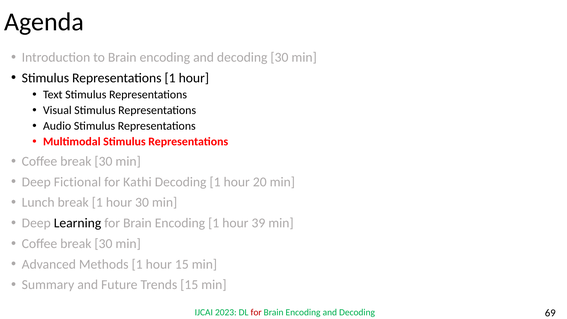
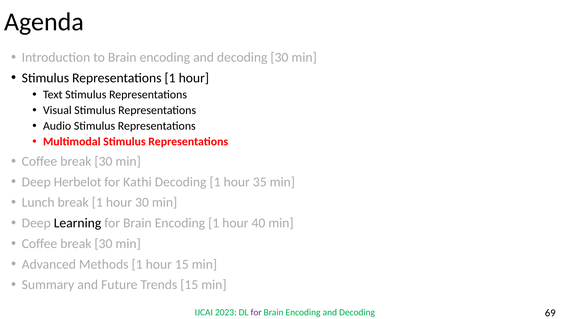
Fictional: Fictional -> Herbelot
20: 20 -> 35
39: 39 -> 40
for at (256, 312) colour: red -> purple
